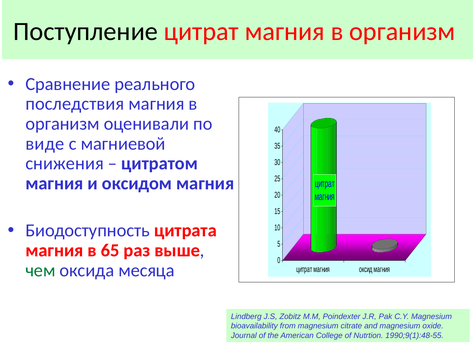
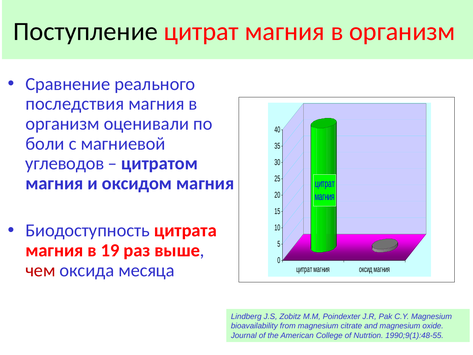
виде: виде -> боли
снижения: снижения -> углеводов
65: 65 -> 19
чем colour: green -> red
